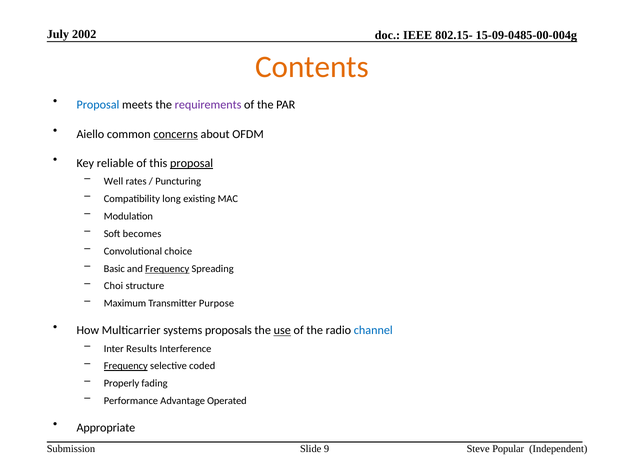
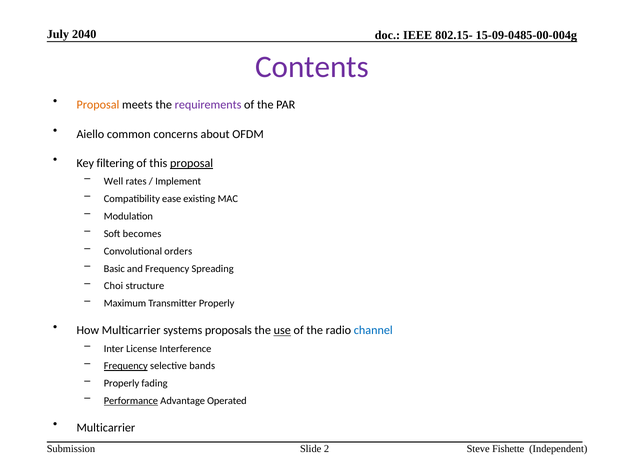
2002: 2002 -> 2040
Contents colour: orange -> purple
Proposal at (98, 105) colour: blue -> orange
concerns underline: present -> none
reliable: reliable -> filtering
Puncturing: Puncturing -> Implement
long: long -> ease
choice: choice -> orders
Frequency at (167, 269) underline: present -> none
Transmitter Purpose: Purpose -> Properly
Results: Results -> License
coded: coded -> bands
Performance underline: none -> present
Appropriate at (106, 428): Appropriate -> Multicarrier
9: 9 -> 2
Popular: Popular -> Fishette
